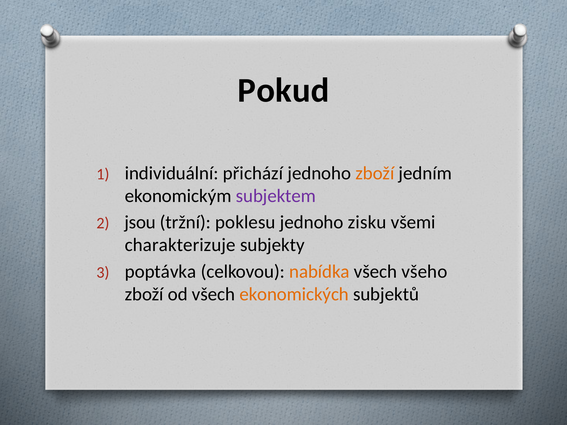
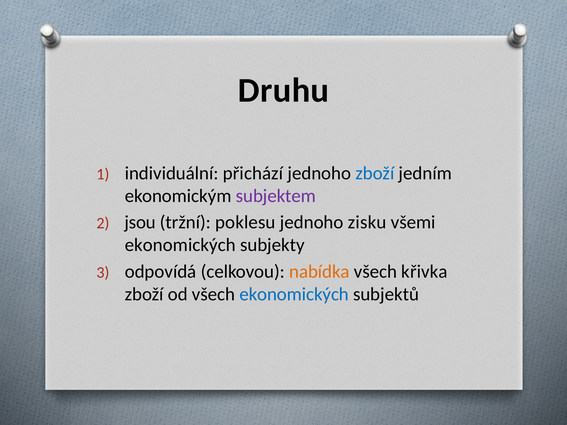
Pokud: Pokud -> Druhu
zboží at (375, 173) colour: orange -> blue
charakterizuje at (180, 245): charakterizuje -> ekonomických
poptávka: poptávka -> odpovídá
všeho: všeho -> křivka
ekonomických at (294, 294) colour: orange -> blue
